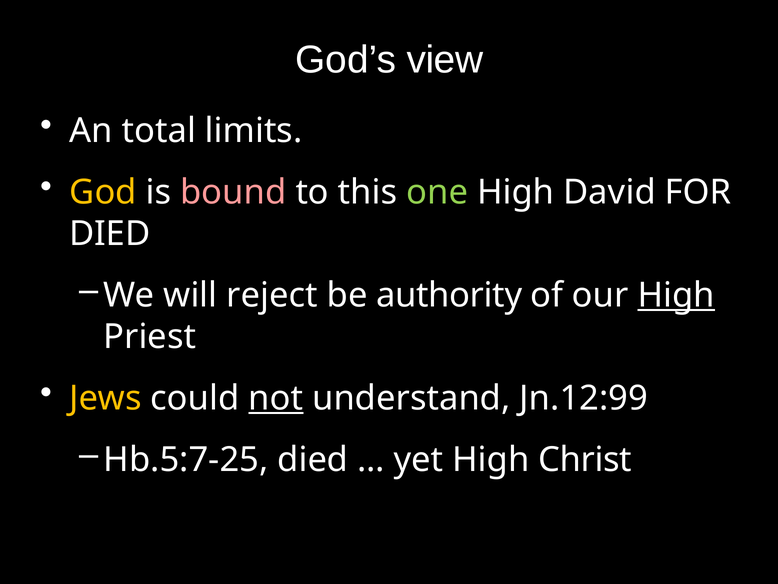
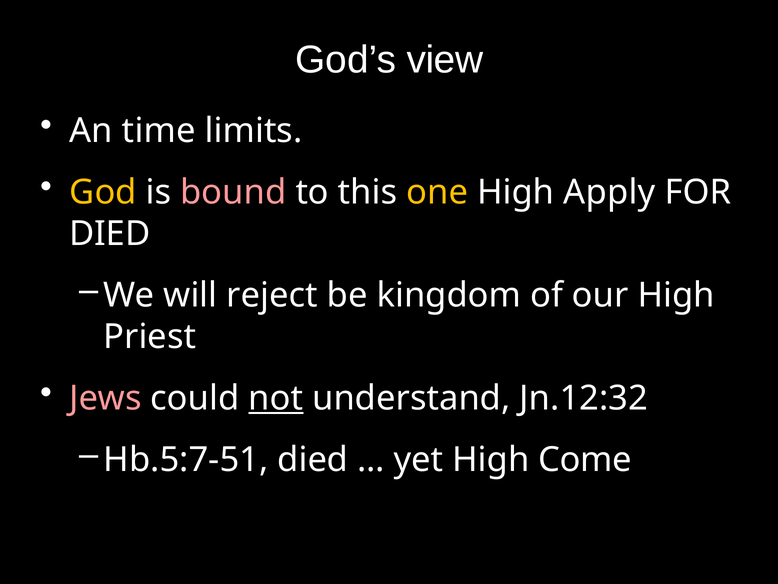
total: total -> time
one colour: light green -> yellow
David: David -> Apply
authority: authority -> kingdom
High at (676, 295) underline: present -> none
Jews colour: yellow -> pink
Jn.12:99: Jn.12:99 -> Jn.12:32
Hb.5:7-25: Hb.5:7-25 -> Hb.5:7-51
Christ: Christ -> Come
